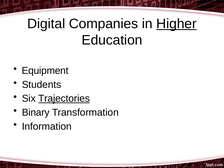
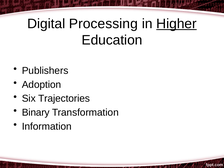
Companies: Companies -> Processing
Equipment: Equipment -> Publishers
Students: Students -> Adoption
Trajectories underline: present -> none
